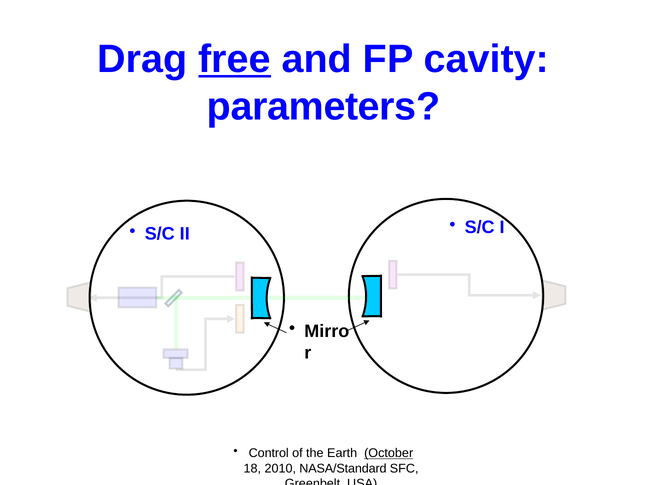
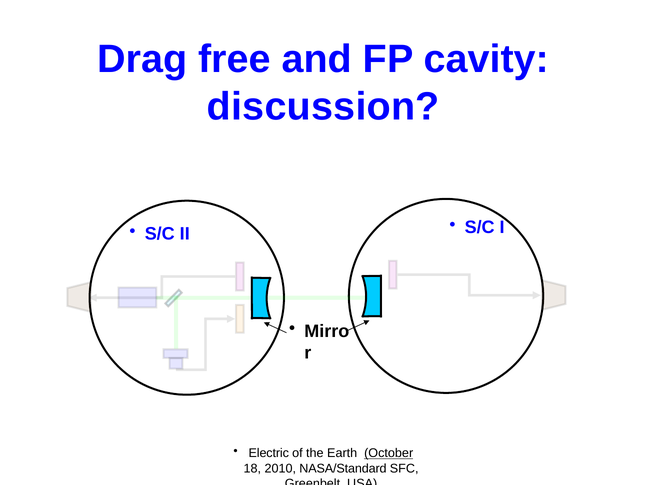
free underline: present -> none
parameters: parameters -> discussion
Control: Control -> Electric
